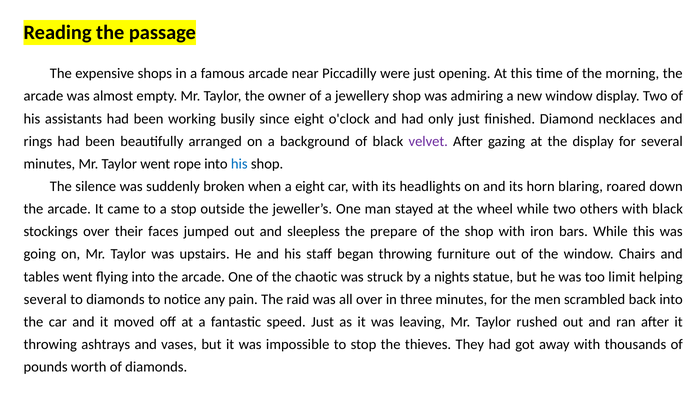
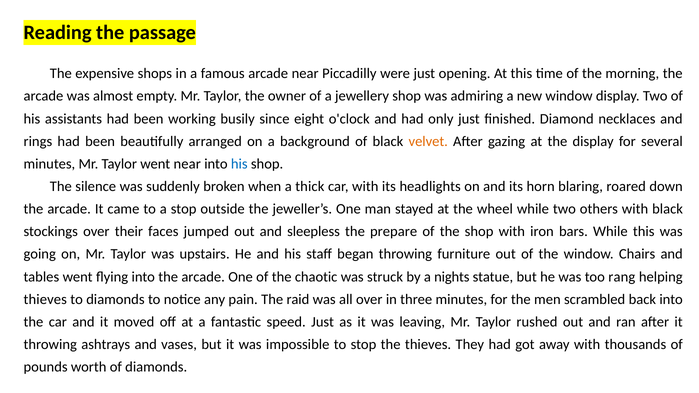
velvet colour: purple -> orange
went rope: rope -> near
a eight: eight -> thick
limit: limit -> rang
several at (45, 299): several -> thieves
